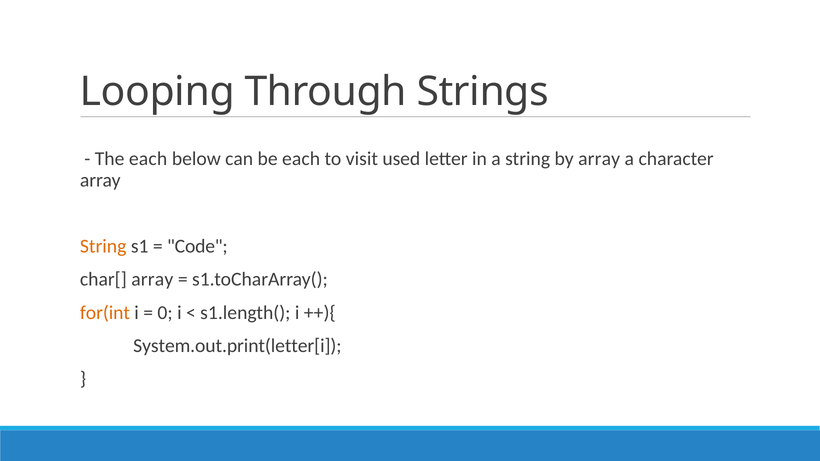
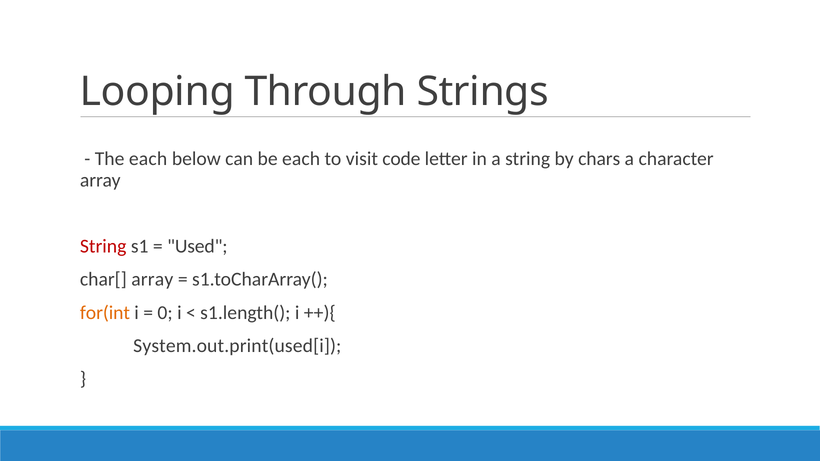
used: used -> code
by array: array -> chars
String at (103, 246) colour: orange -> red
Code: Code -> Used
System.out.print(letter[i: System.out.print(letter[i -> System.out.print(used[i
